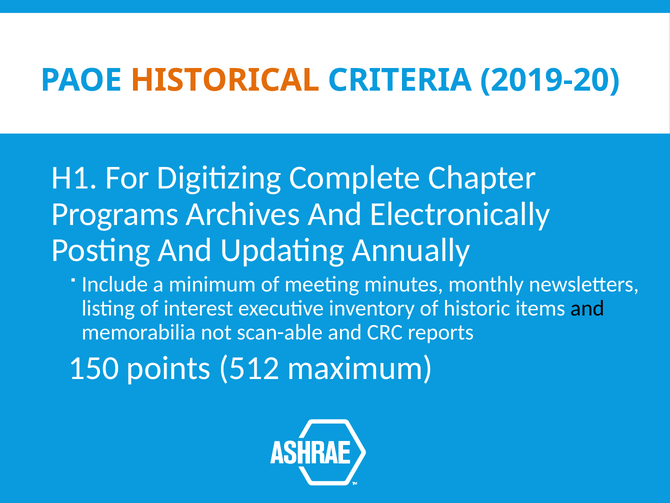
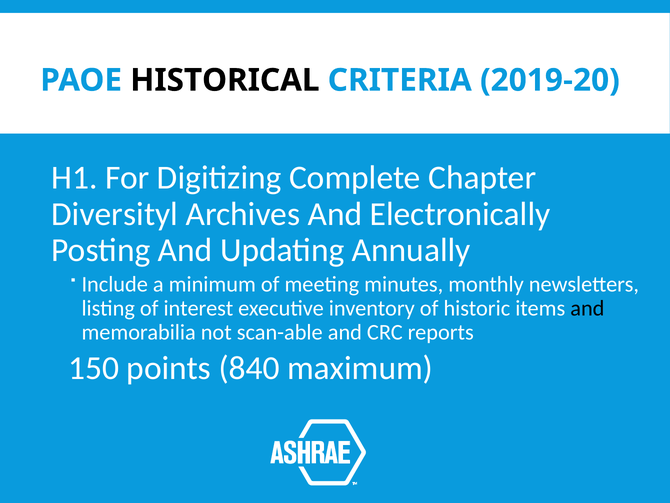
HISTORICAL colour: orange -> black
Programs: Programs -> Diversityl
512: 512 -> 840
